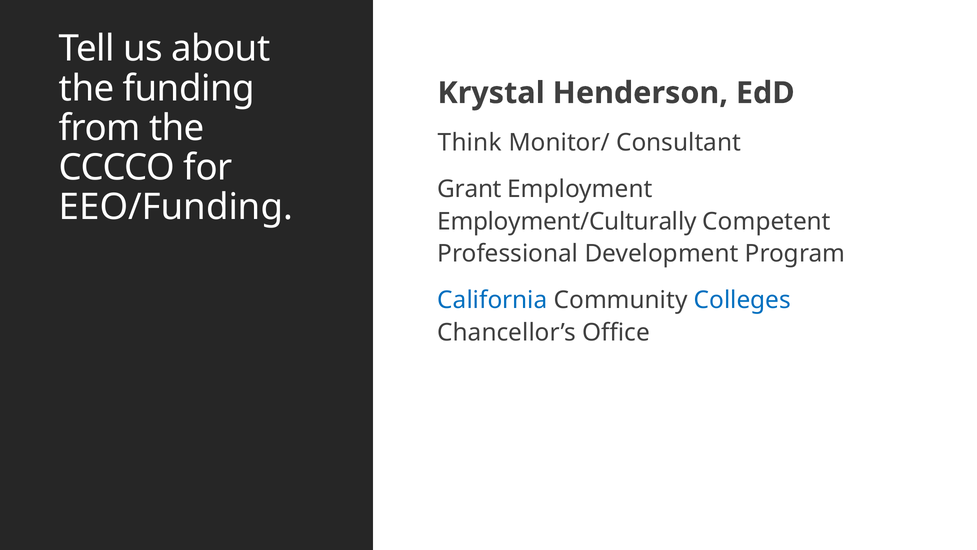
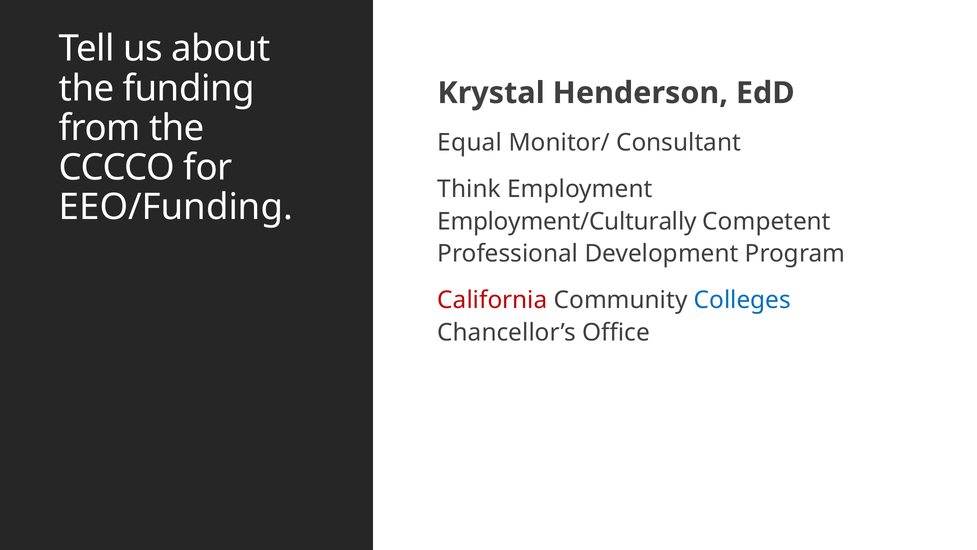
Think: Think -> Equal
Grant: Grant -> Think
California colour: blue -> red
